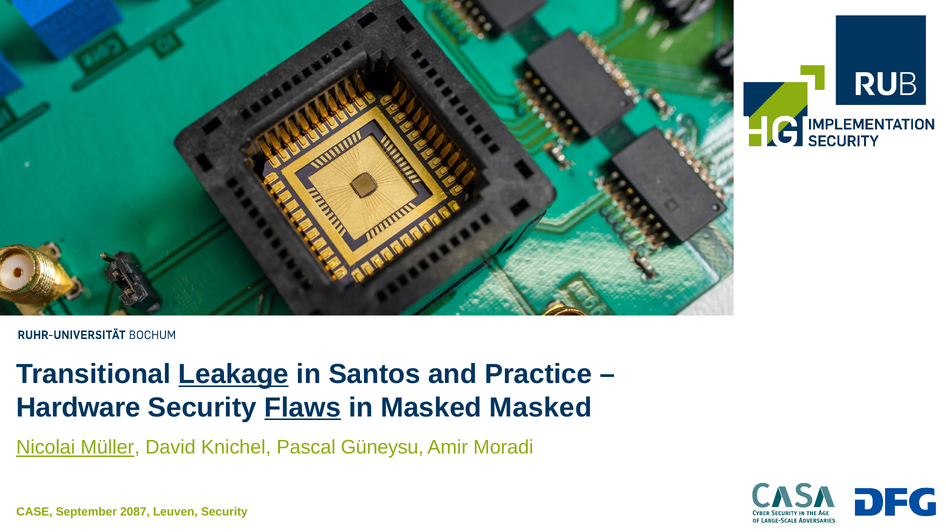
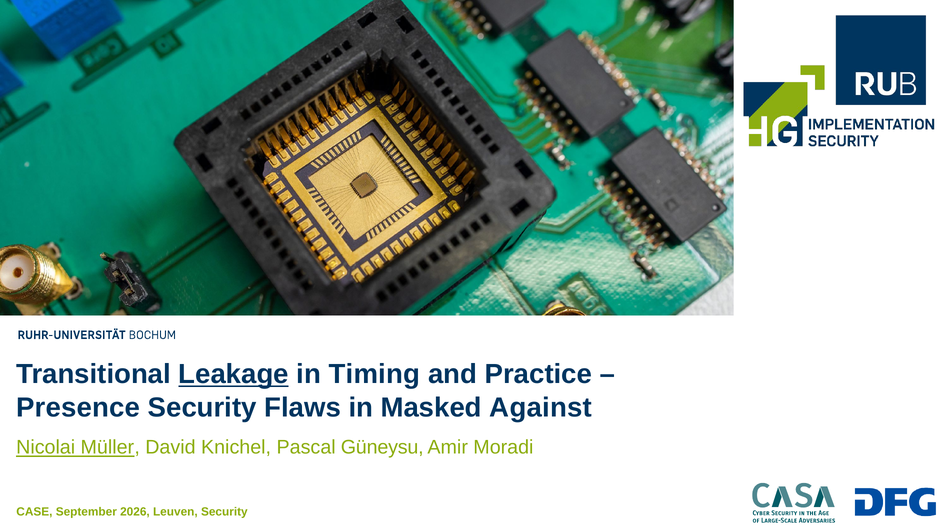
Santos: Santos -> Timing
Hardware: Hardware -> Presence
Flaws underline: present -> none
Masked Masked: Masked -> Against
2087: 2087 -> 2026
